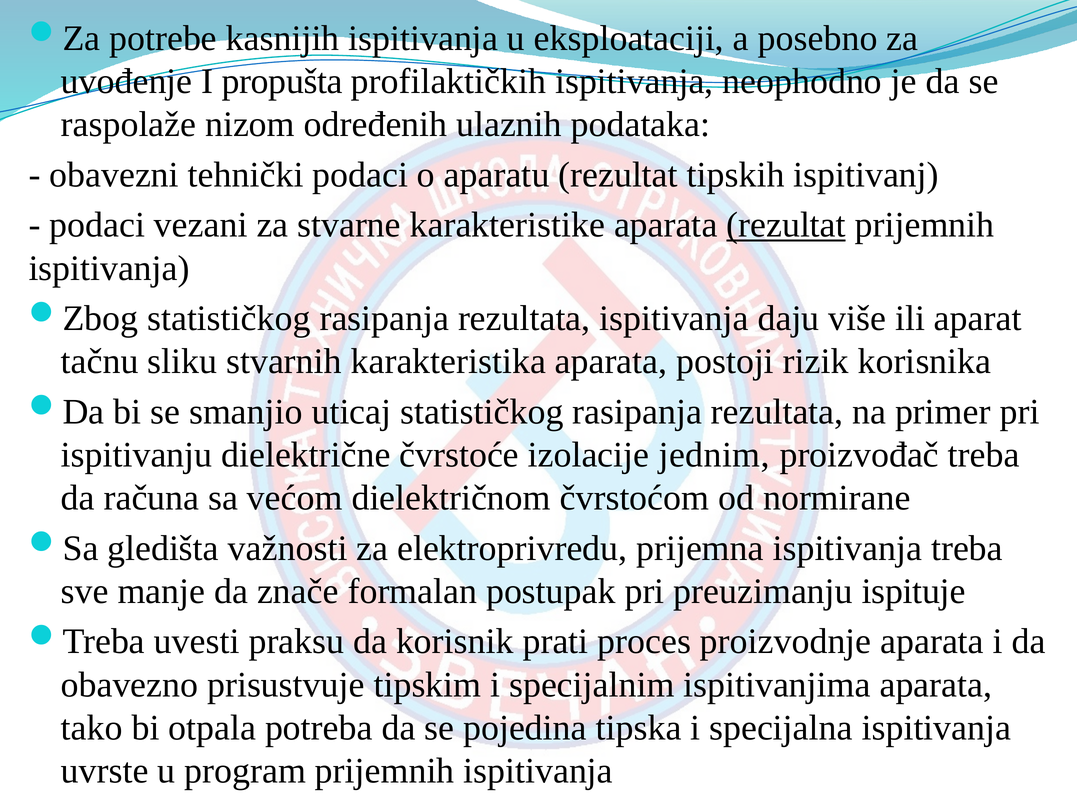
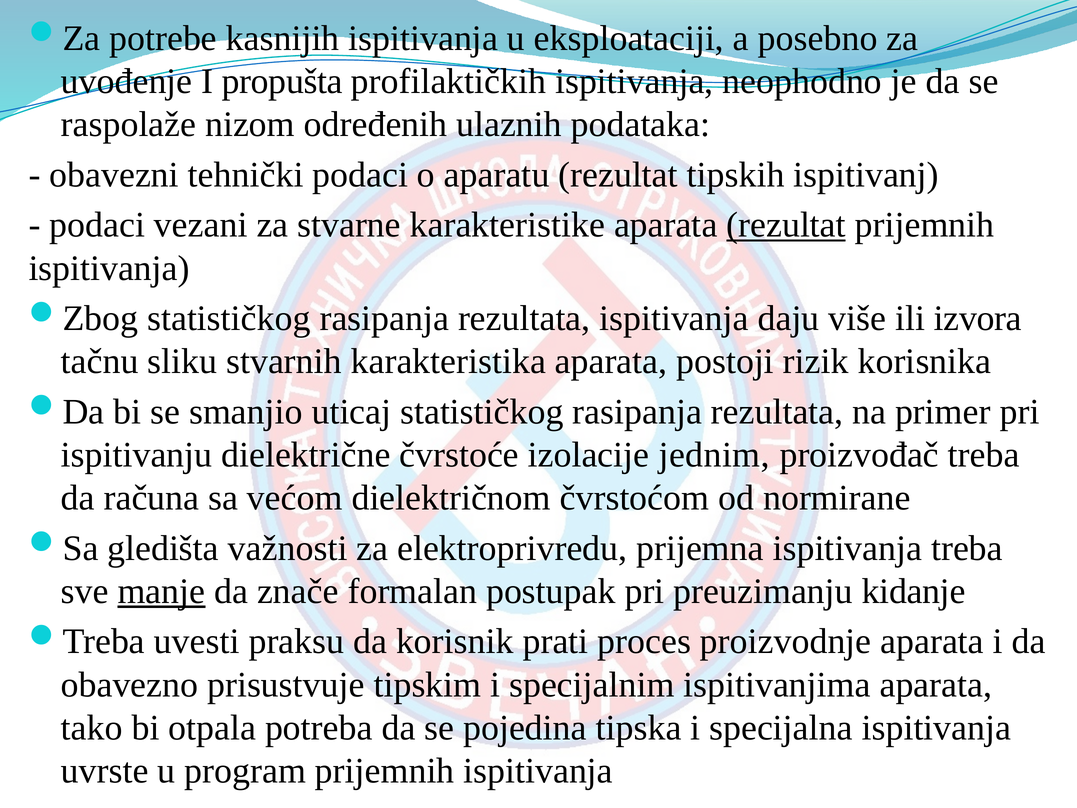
aparat: aparat -> izvora
manje underline: none -> present
ispituje: ispituje -> kidanje
